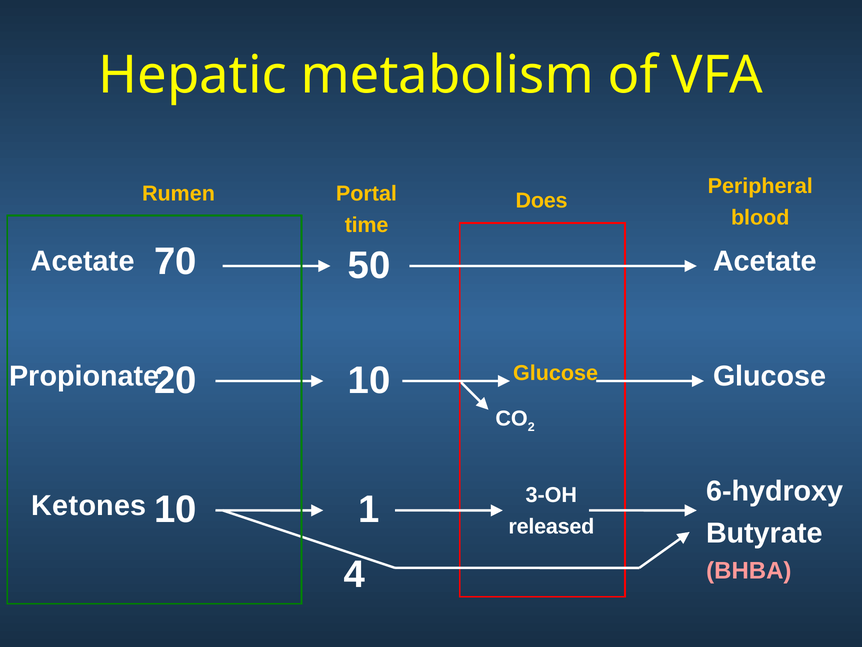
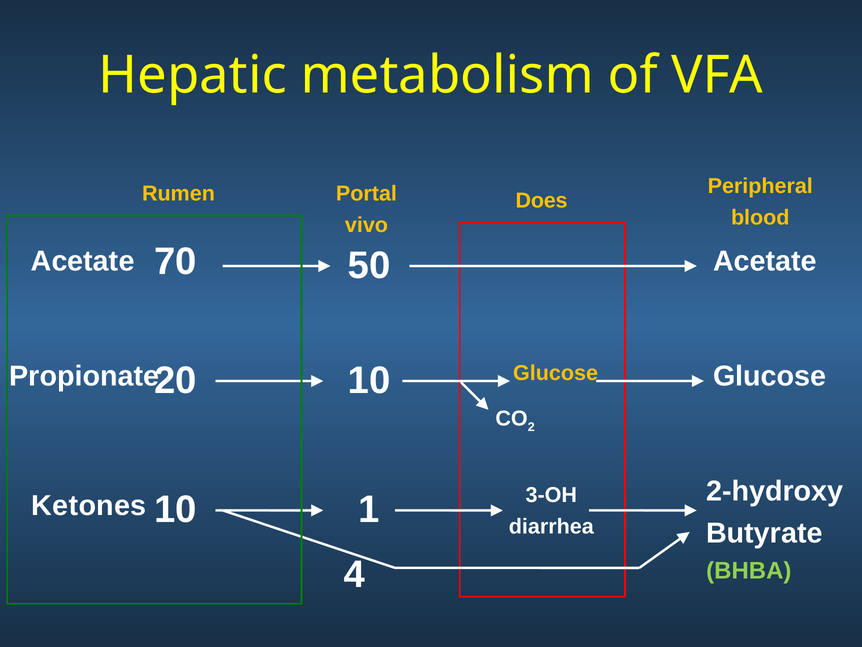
time: time -> vivo
6-hydroxy: 6-hydroxy -> 2-hydroxy
released: released -> diarrhea
BHBA colour: pink -> light green
